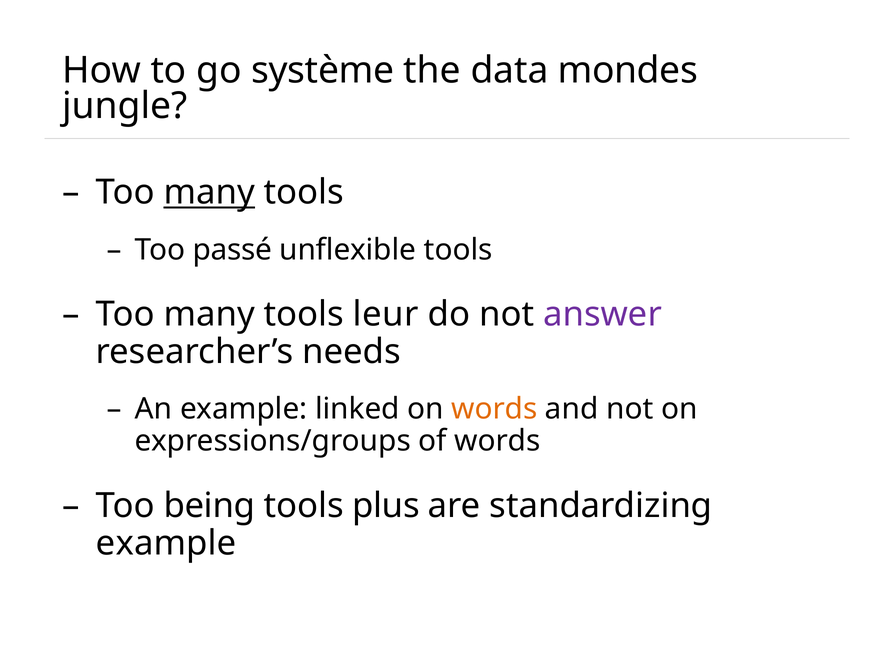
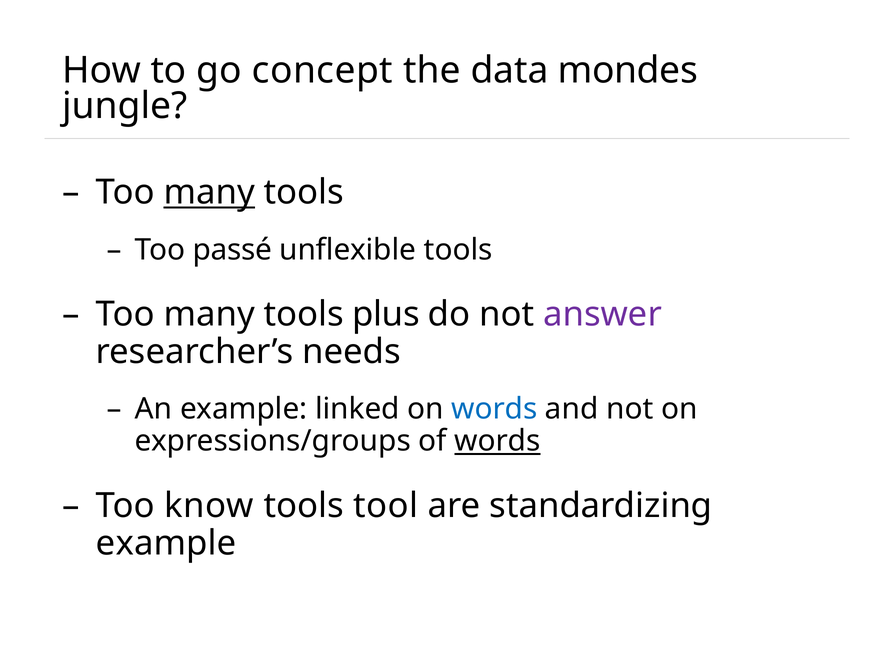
système: système -> concept
leur: leur -> plus
words at (494, 409) colour: orange -> blue
words at (497, 441) underline: none -> present
being: being -> know
plus: plus -> tool
